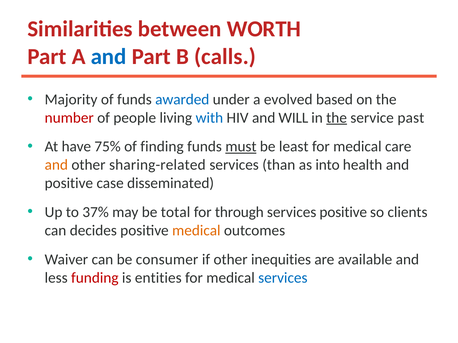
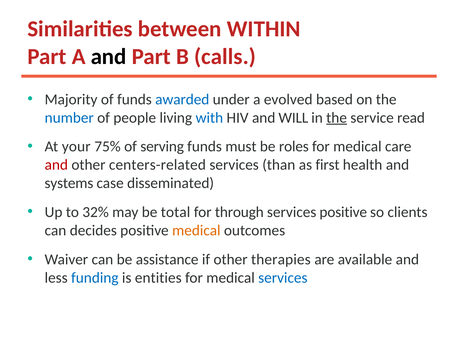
WORTH: WORTH -> WITHIN
and at (109, 57) colour: blue -> black
number colour: red -> blue
past: past -> read
have: have -> your
finding: finding -> serving
must underline: present -> none
least: least -> roles
and at (56, 165) colour: orange -> red
sharing-related: sharing-related -> centers-related
into: into -> first
positive at (69, 183): positive -> systems
37%: 37% -> 32%
consumer: consumer -> assistance
inequities: inequities -> therapies
funding colour: red -> blue
